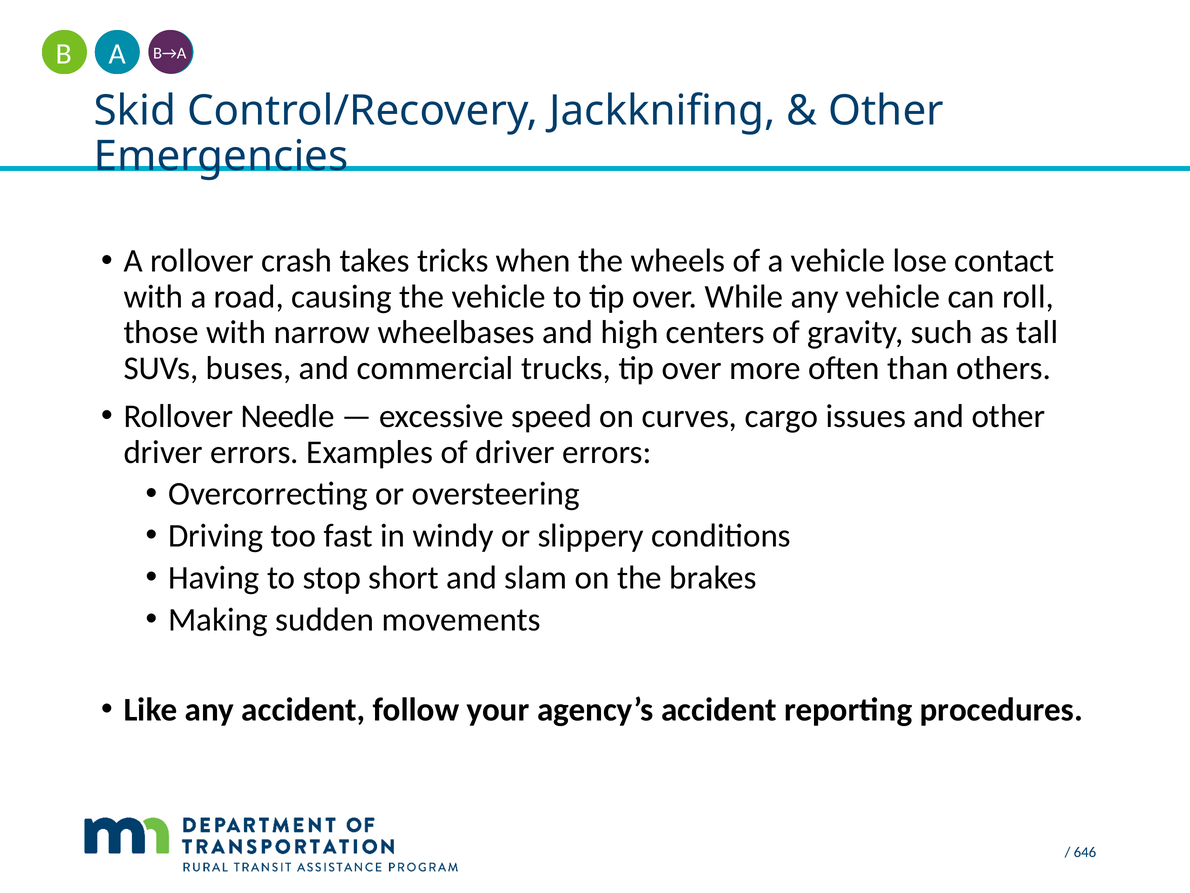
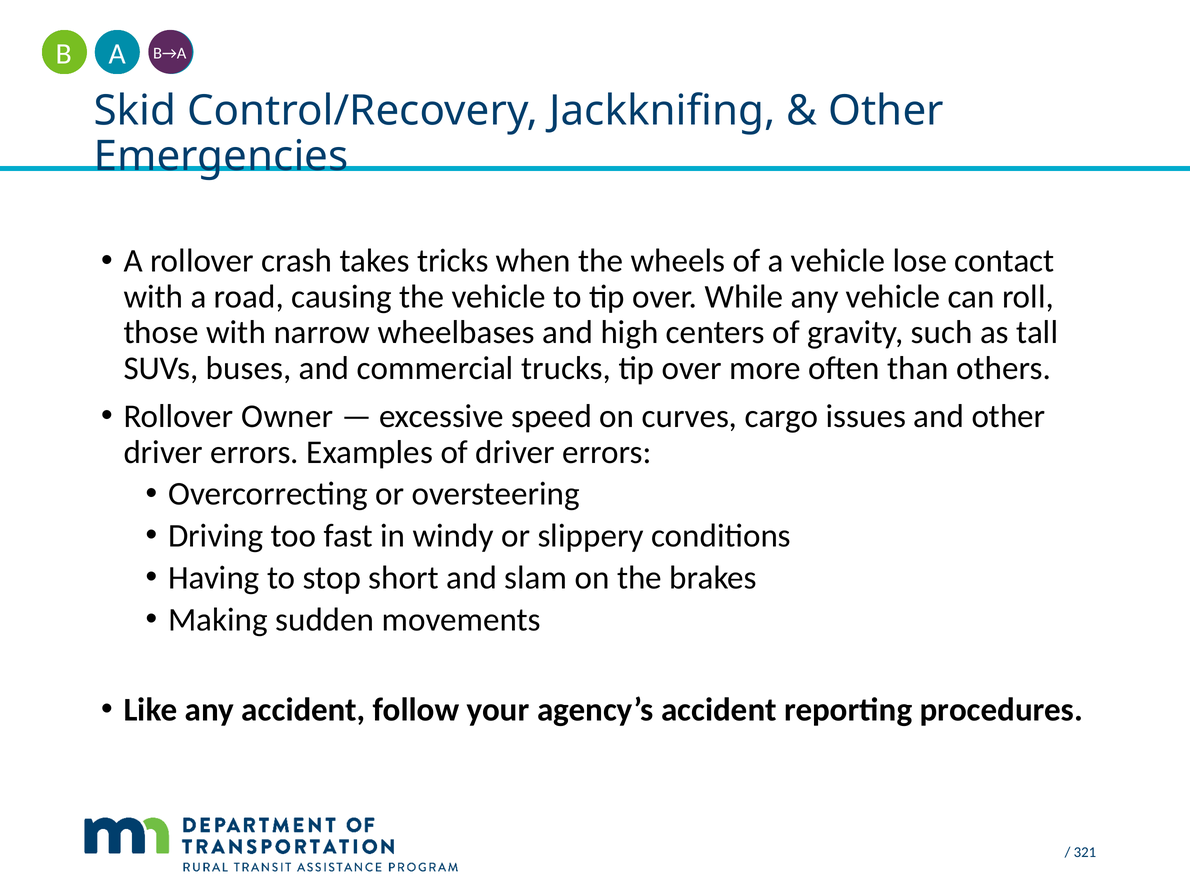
Needle: Needle -> Owner
646: 646 -> 321
